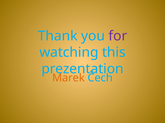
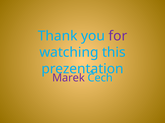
Marek colour: orange -> purple
